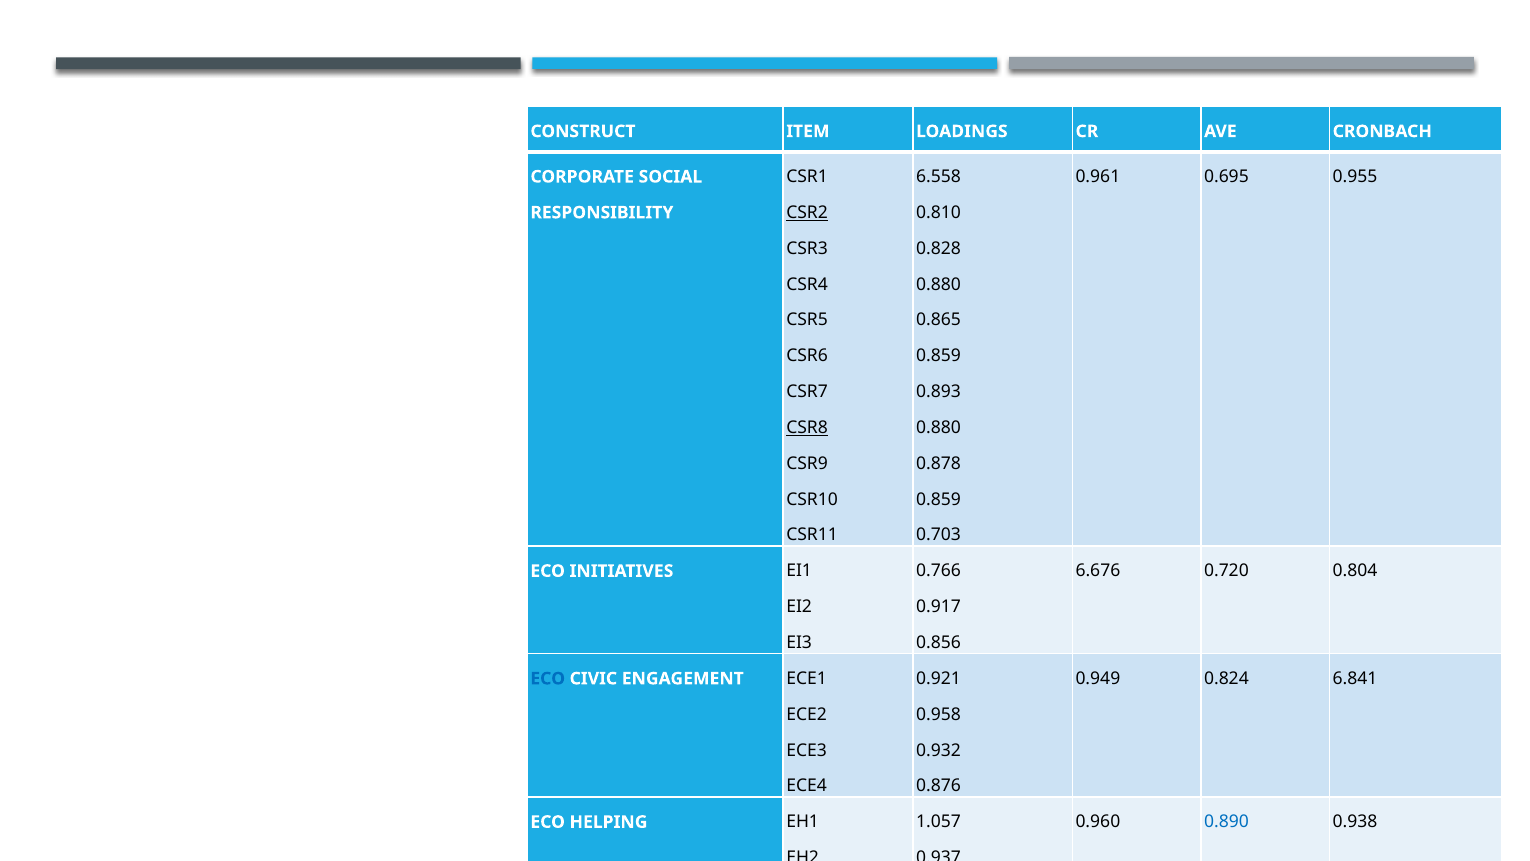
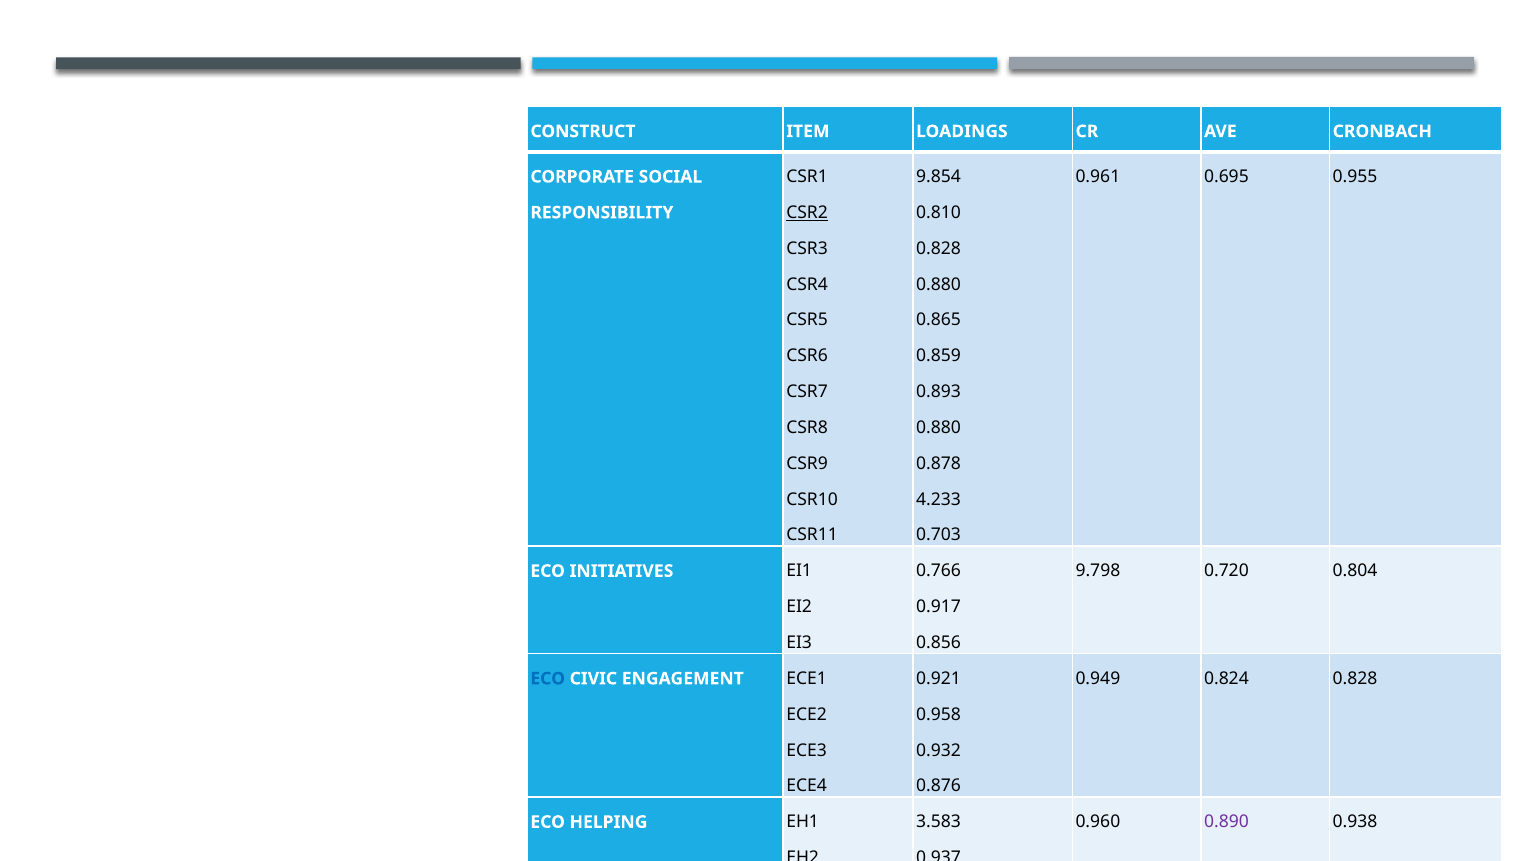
6.558: 6.558 -> 9.854
CSR8 underline: present -> none
0.859 at (939, 499): 0.859 -> 4.233
6.676: 6.676 -> 9.798
0.824 6.841: 6.841 -> 0.828
1.057: 1.057 -> 3.583
0.890 colour: blue -> purple
